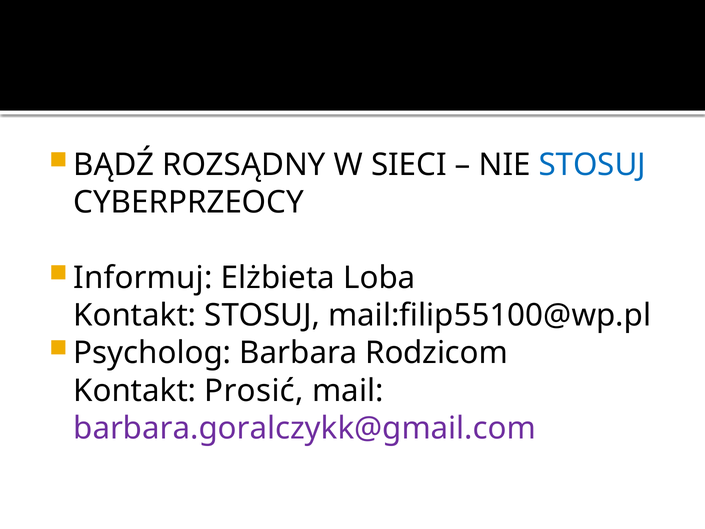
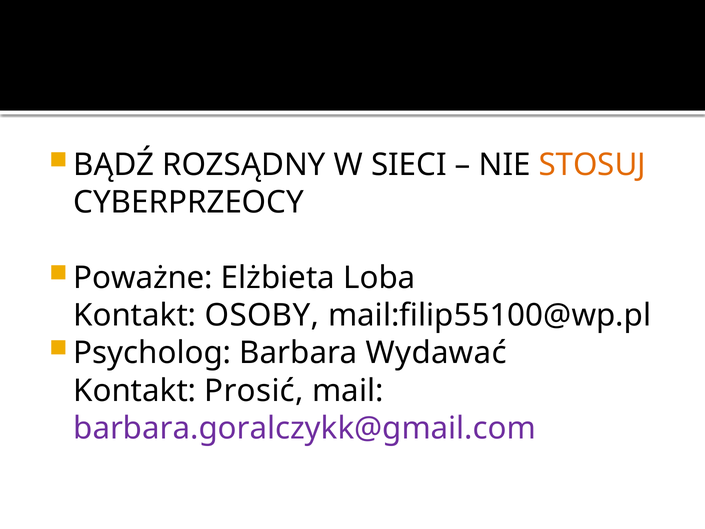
STOSUJ at (592, 165) colour: blue -> orange
Informuj: Informuj -> Poważne
Kontakt STOSUJ: STOSUJ -> OSOBY
Rodzicom: Rodzicom -> Wydawać
